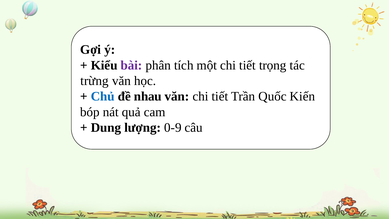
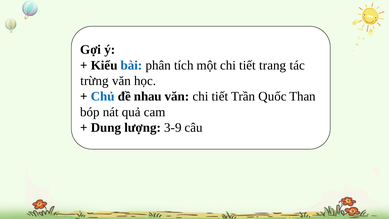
bài colour: purple -> blue
trọng: trọng -> trang
Kiến: Kiến -> Than
0-9: 0-9 -> 3-9
